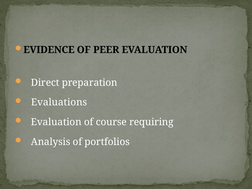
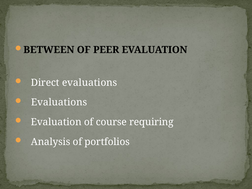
EVIDENCE: EVIDENCE -> BETWEEN
Direct preparation: preparation -> evaluations
